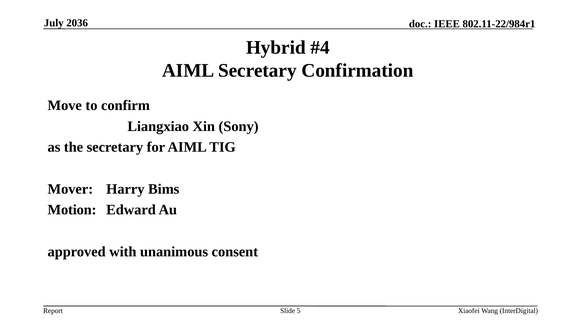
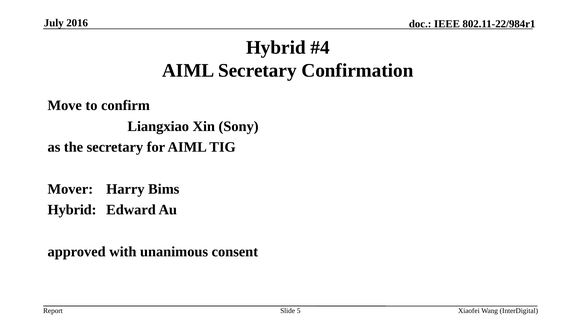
2036: 2036 -> 2016
Motion at (72, 210): Motion -> Hybrid
